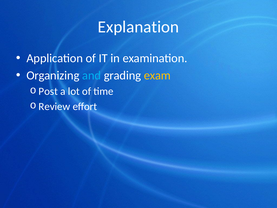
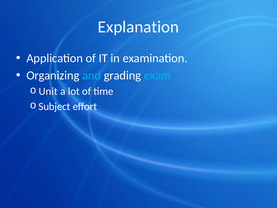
exam colour: yellow -> light blue
Post: Post -> Unit
Review: Review -> Subject
